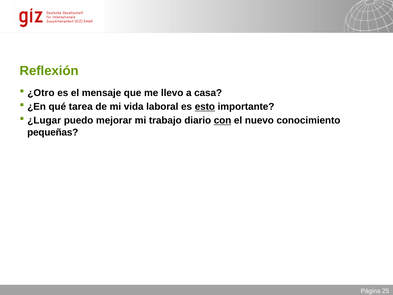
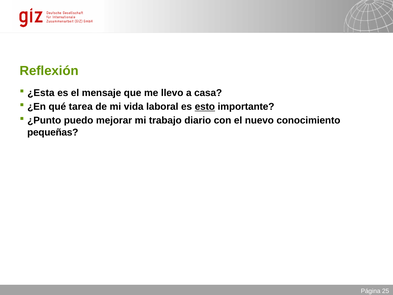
¿Otro: ¿Otro -> ¿Esta
¿Lugar: ¿Lugar -> ¿Punto
con underline: present -> none
